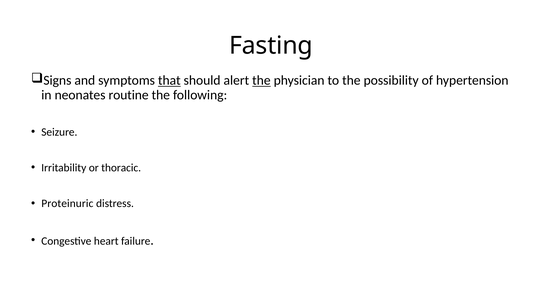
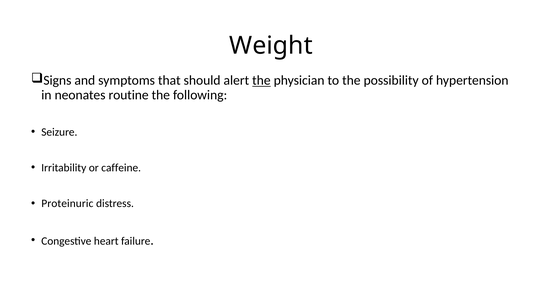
Fasting: Fasting -> Weight
that underline: present -> none
thoracic: thoracic -> caffeine
